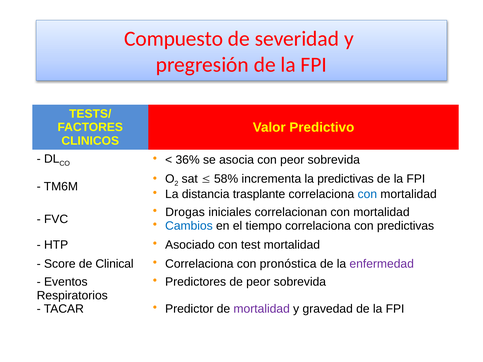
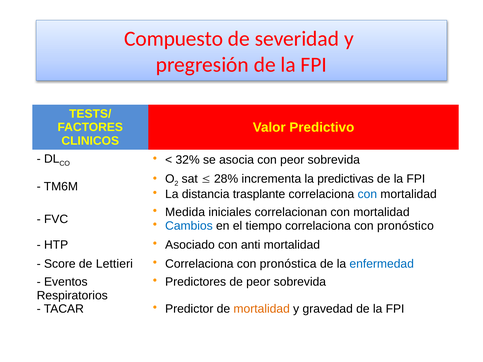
36%: 36% -> 32%
58%: 58% -> 28%
Drogas: Drogas -> Medida
con predictivas: predictivas -> pronóstico
test: test -> anti
Clinical: Clinical -> Lettieri
enfermedad colour: purple -> blue
mortalidad at (262, 309) colour: purple -> orange
